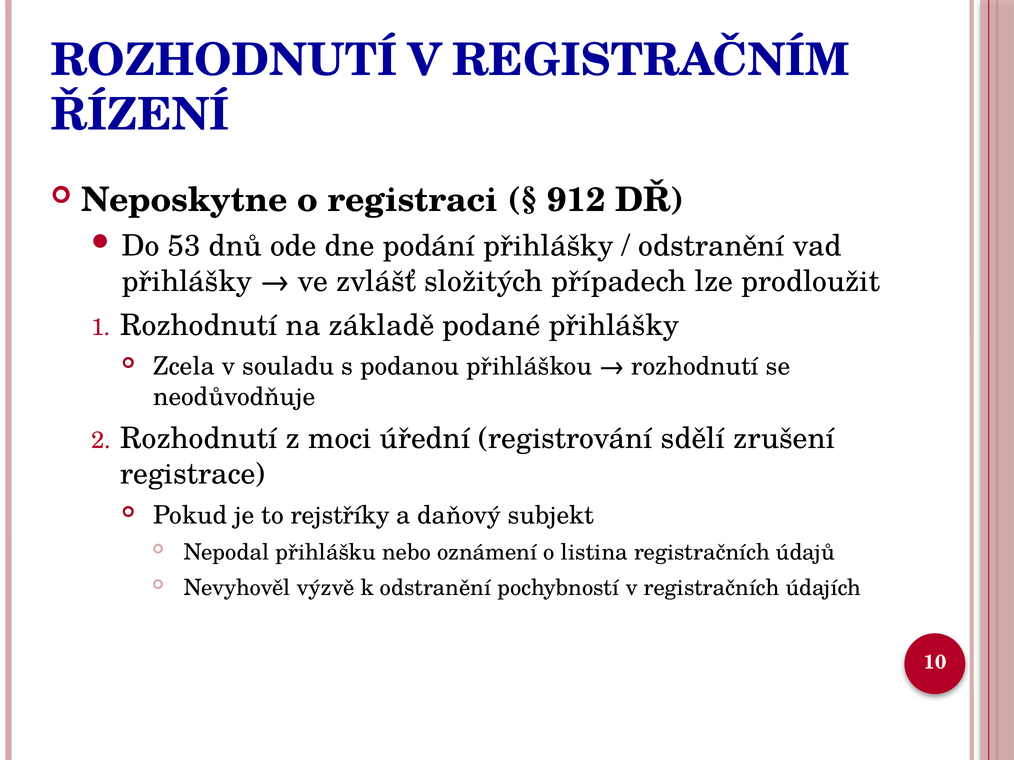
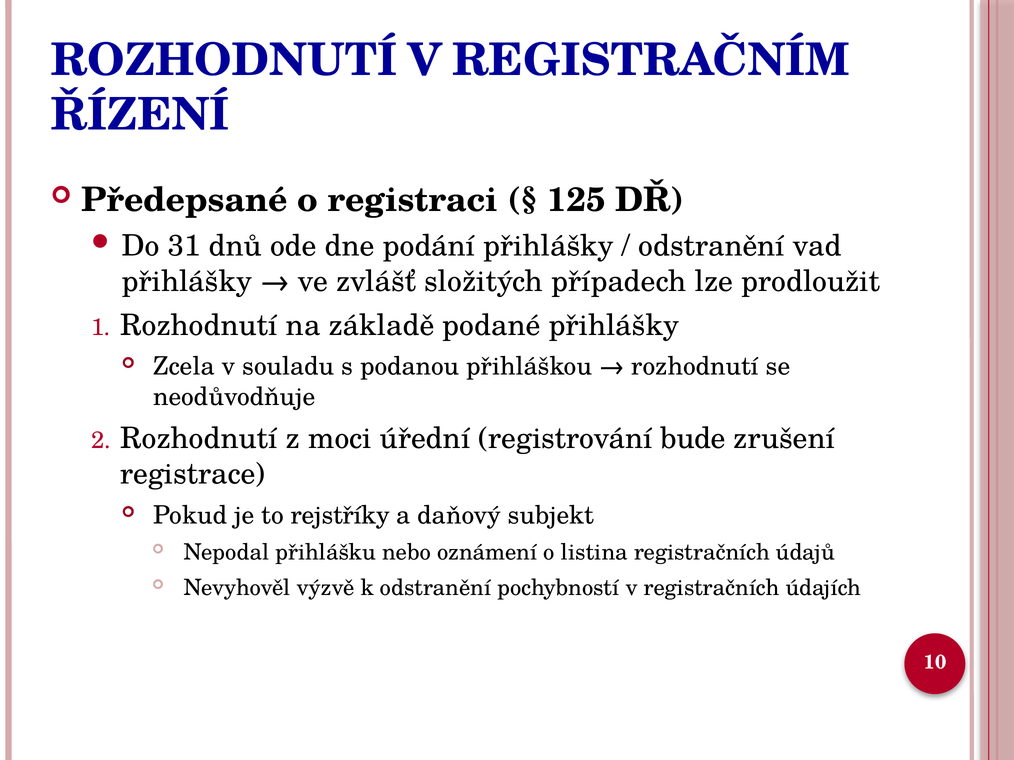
Neposkytne: Neposkytne -> Předepsané
912: 912 -> 125
53: 53 -> 31
sdělí: sdělí -> bude
